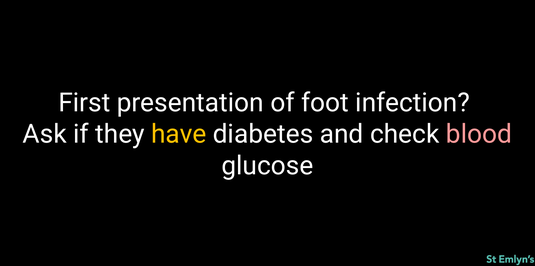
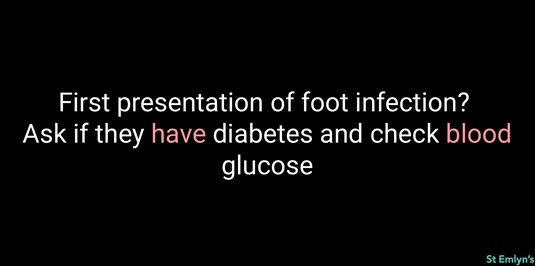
have colour: yellow -> pink
